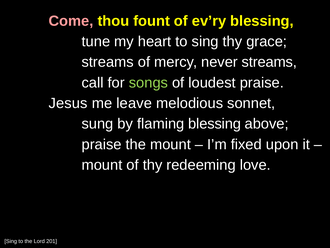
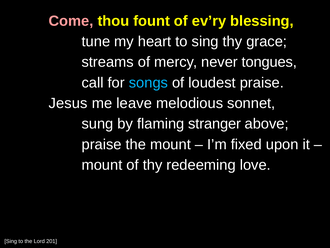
never streams: streams -> tongues
songs colour: light green -> light blue
flaming blessing: blessing -> stranger
